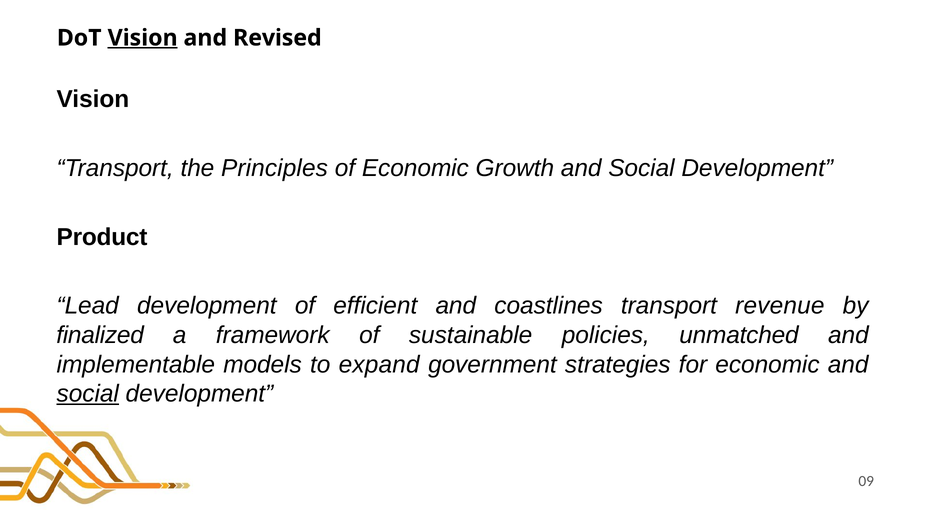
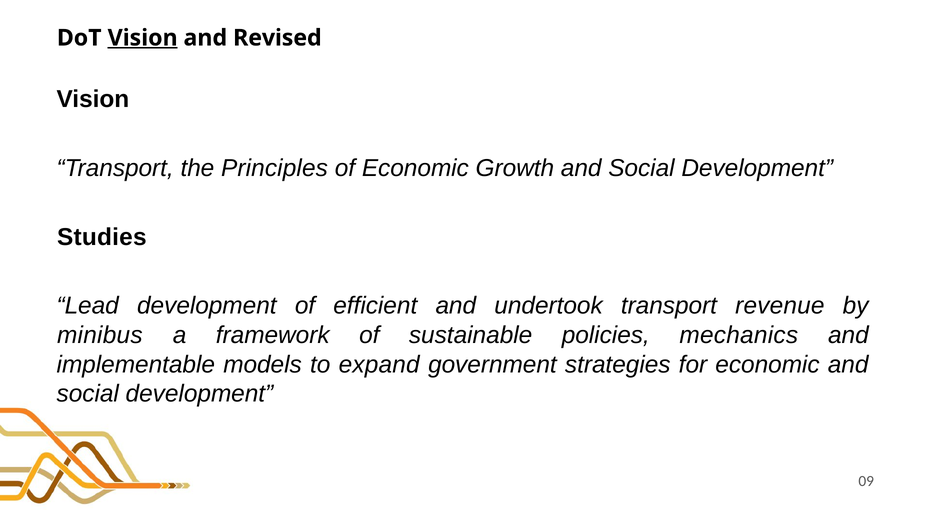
Product: Product -> Studies
coastlines: coastlines -> undertook
finalized: finalized -> minibus
unmatched: unmatched -> mechanics
social at (88, 394) underline: present -> none
